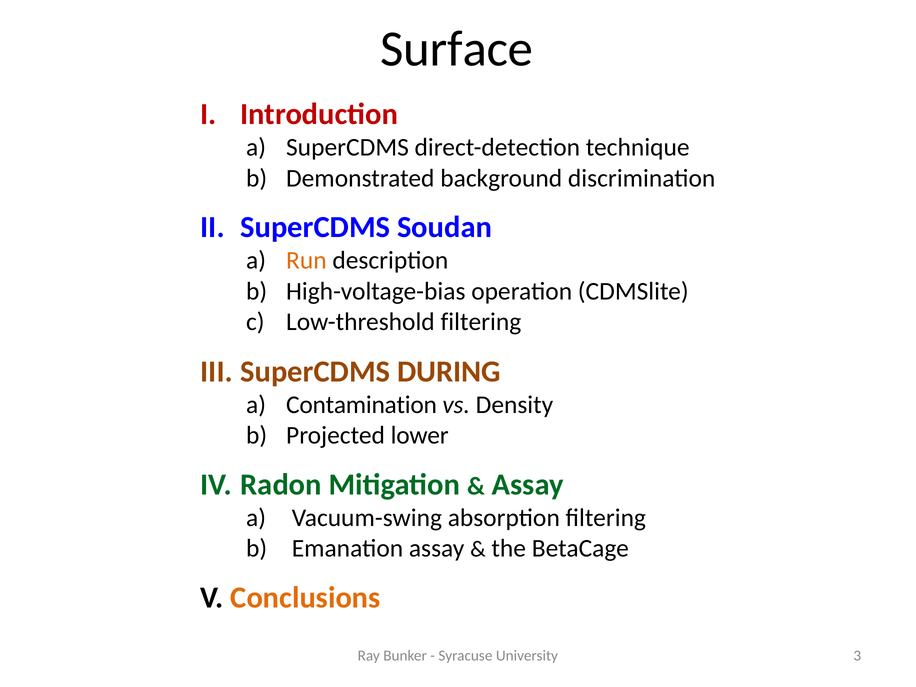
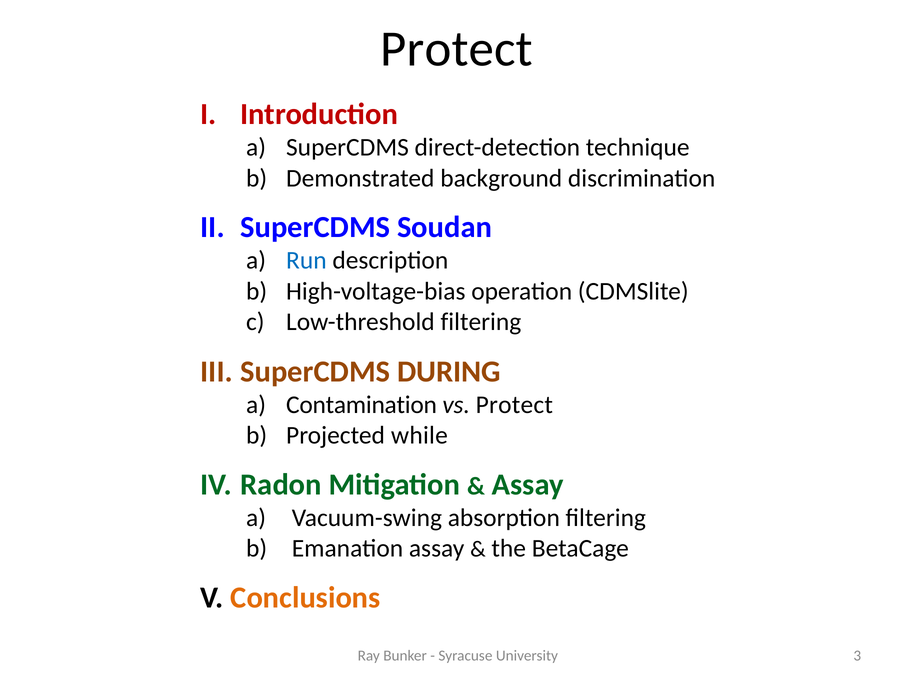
Surface at (457, 49): Surface -> Protect
Run colour: orange -> blue
vs Density: Density -> Protect
lower: lower -> while
